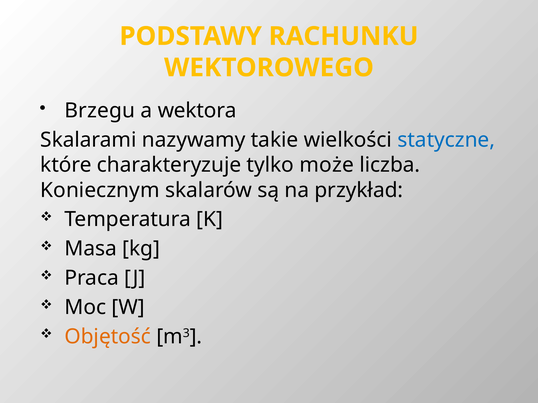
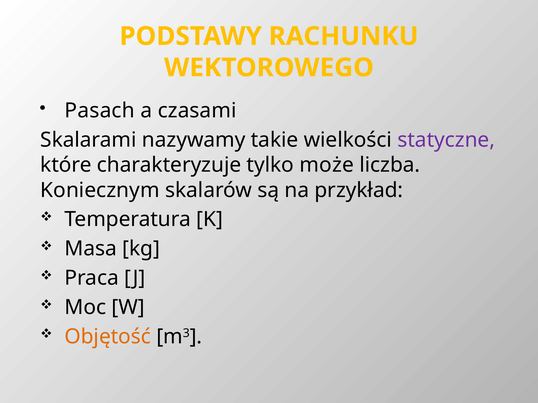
Brzegu: Brzegu -> Pasach
wektora: wektora -> czasami
statyczne colour: blue -> purple
